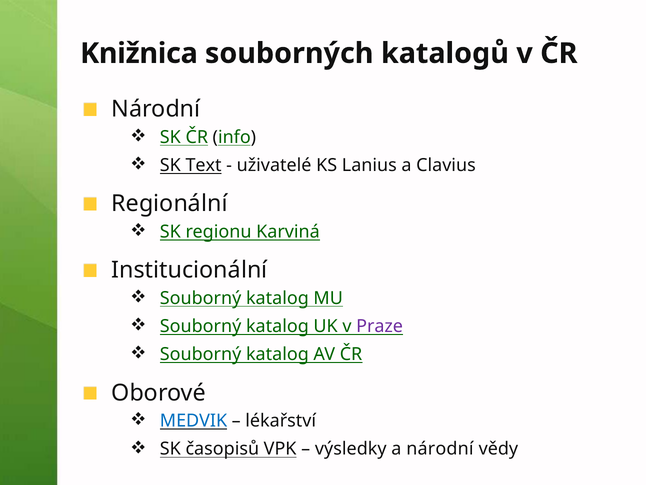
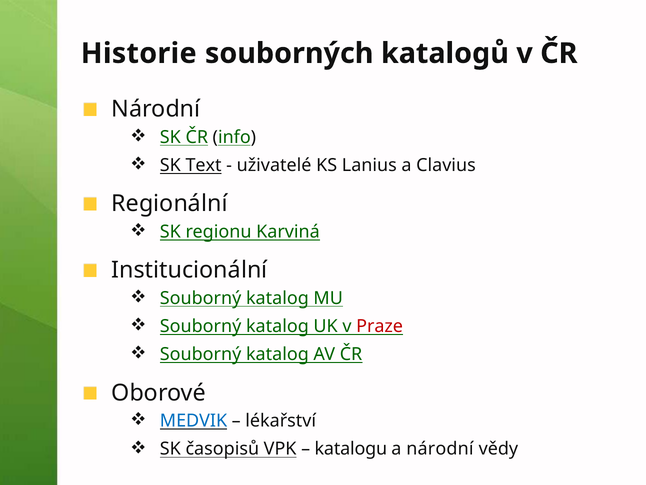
Knižnica: Knižnica -> Historie
Praze colour: purple -> red
výsledky: výsledky -> katalogu
